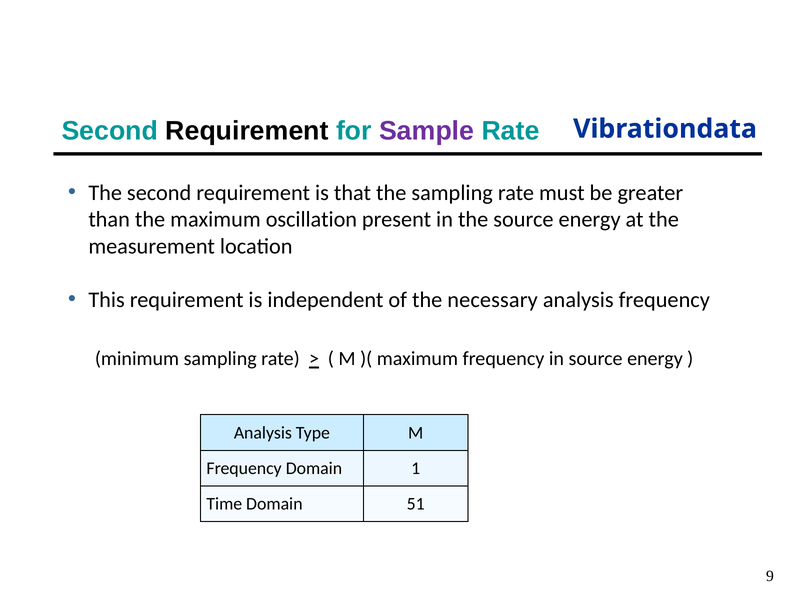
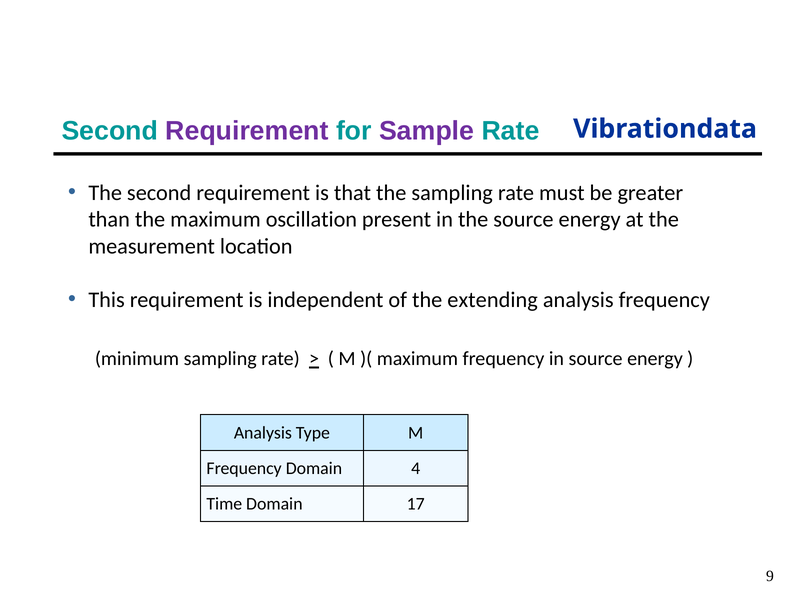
Requirement at (247, 131) colour: black -> purple
necessary: necessary -> extending
1: 1 -> 4
51: 51 -> 17
